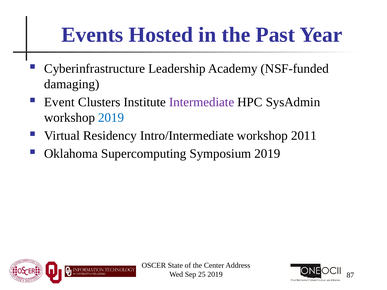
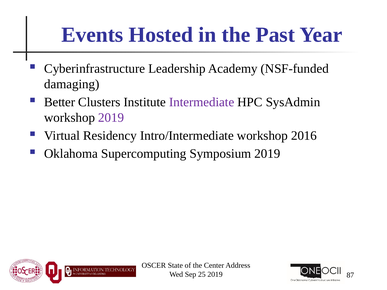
Event: Event -> Better
2019 at (111, 118) colour: blue -> purple
2011: 2011 -> 2016
